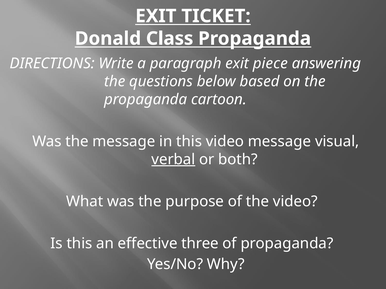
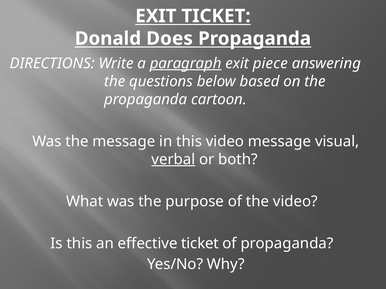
Class: Class -> Does
paragraph underline: none -> present
effective three: three -> ticket
